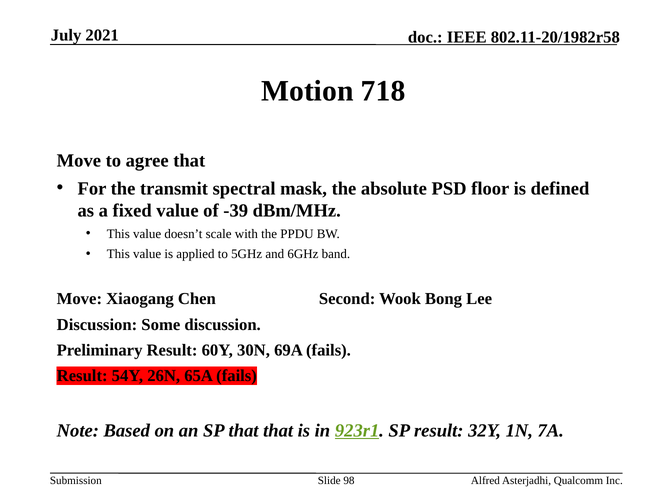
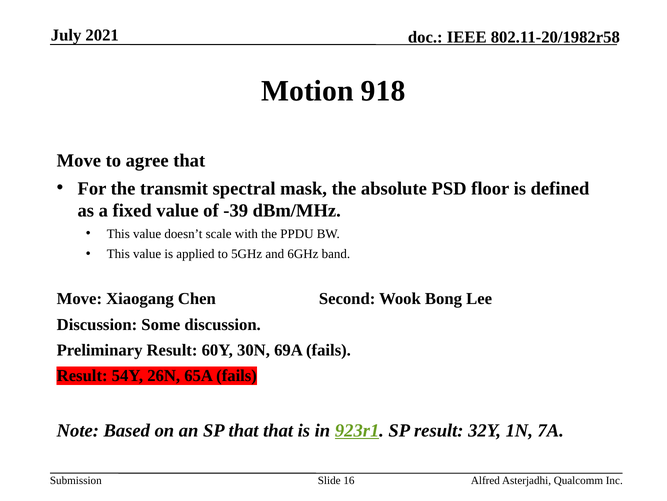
718: 718 -> 918
98: 98 -> 16
